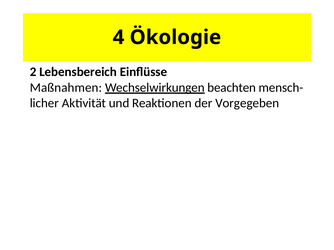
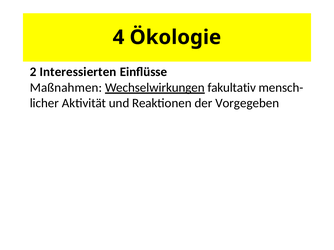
Lebensbereich: Lebensbereich -> Interessierten
beachten: beachten -> fakultativ
